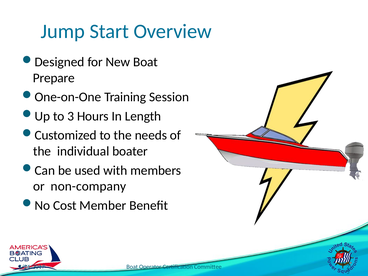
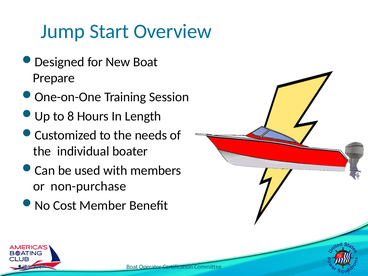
3: 3 -> 8
non-company: non-company -> non-purchase
